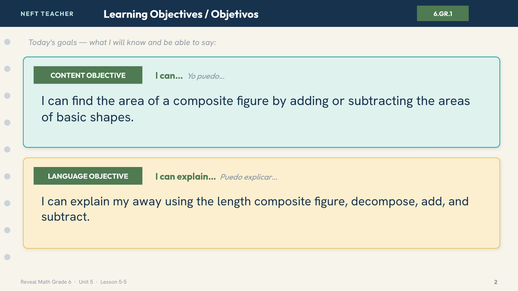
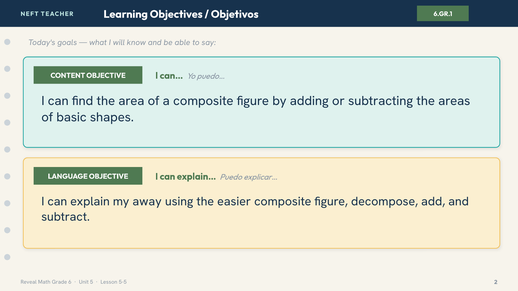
length: length -> easier
